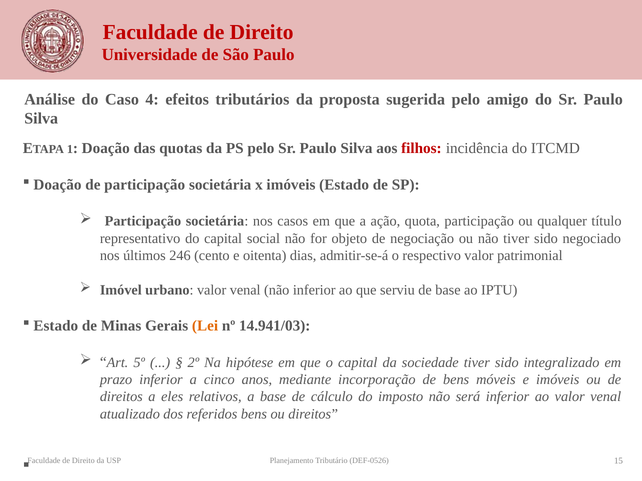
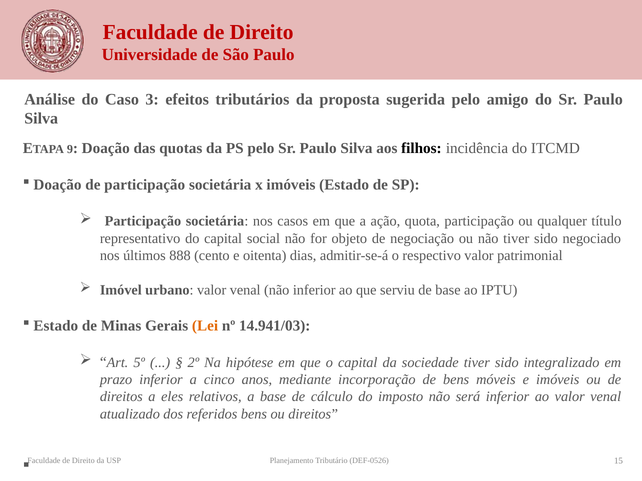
4: 4 -> 3
1: 1 -> 9
filhos colour: red -> black
246: 246 -> 888
